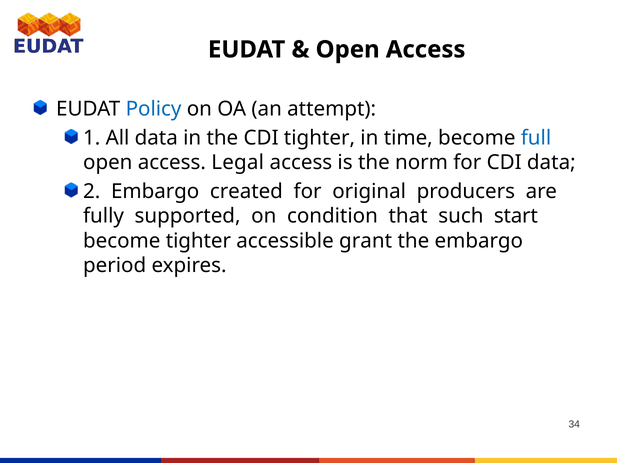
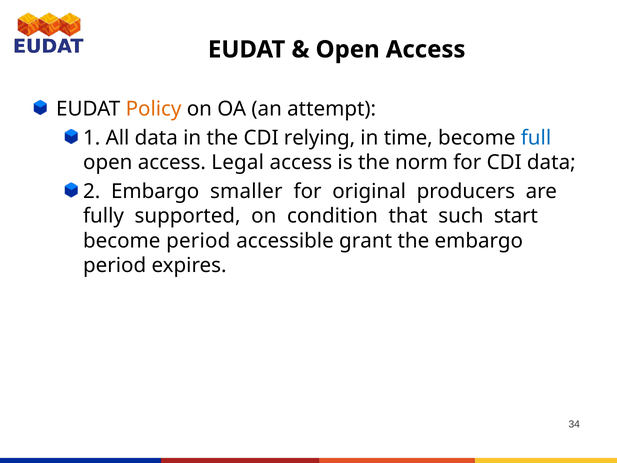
Policy colour: blue -> orange
CDI tighter: tighter -> relying
created: created -> smaller
become tighter: tighter -> period
